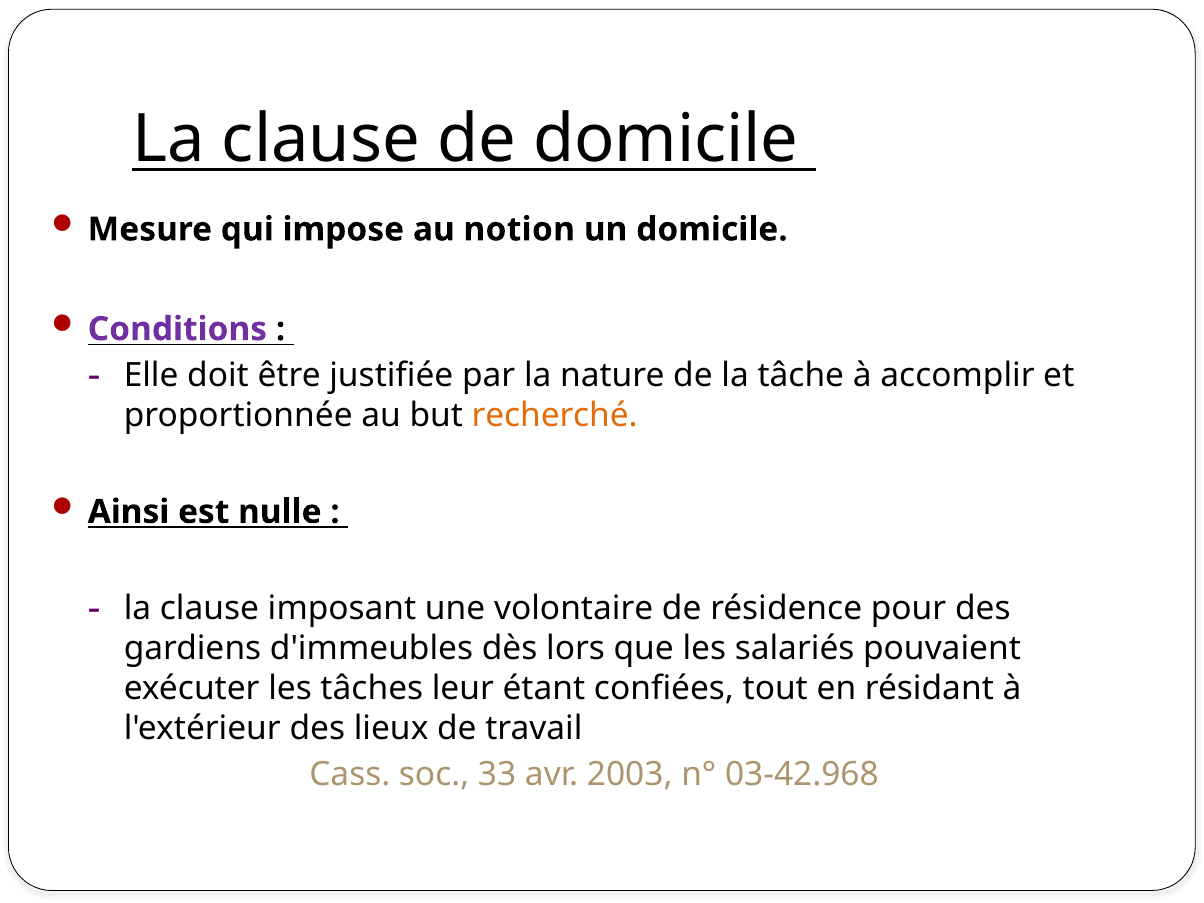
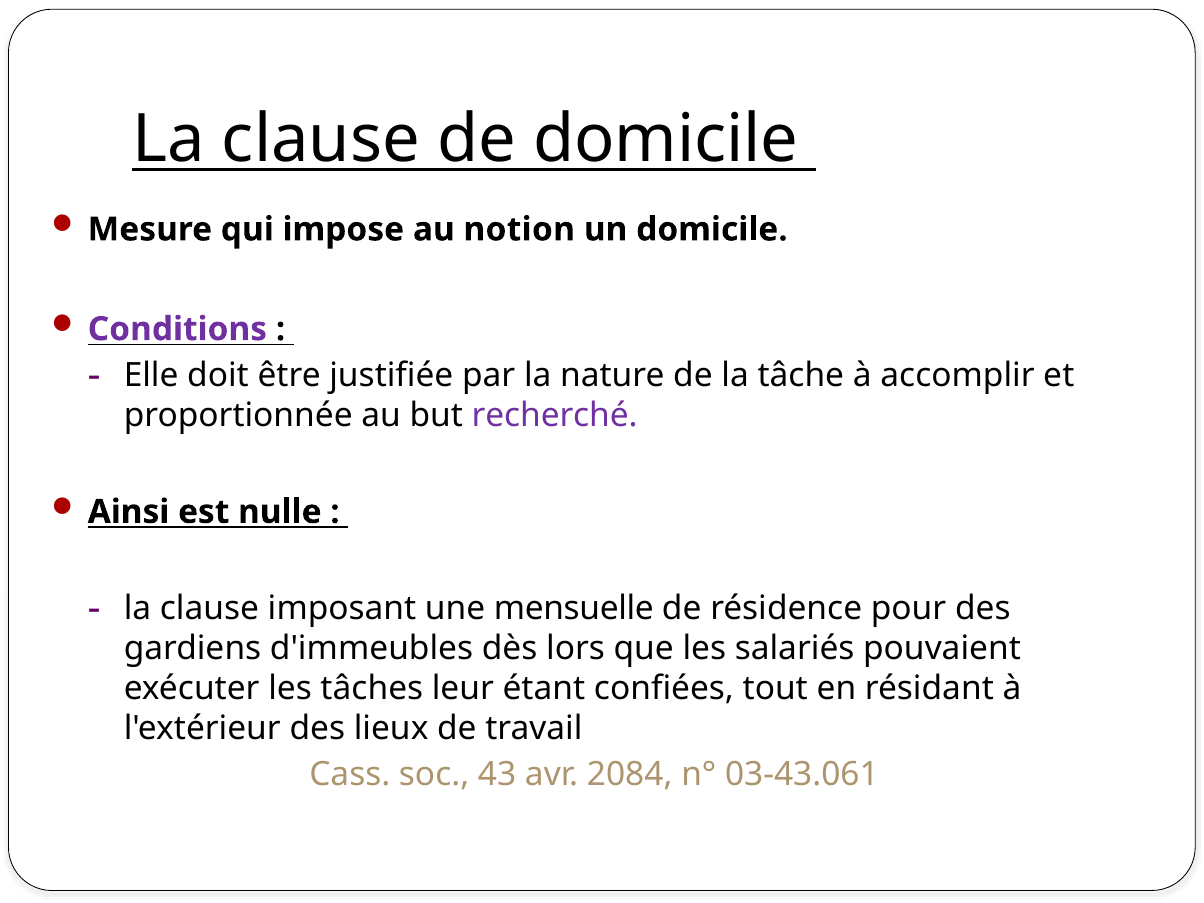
recherché colour: orange -> purple
volontaire: volontaire -> mensuelle
33: 33 -> 43
2003: 2003 -> 2084
03-42.968: 03-42.968 -> 03-43.061
